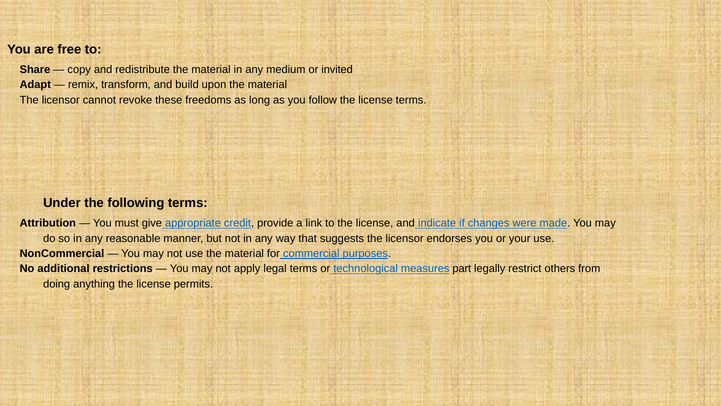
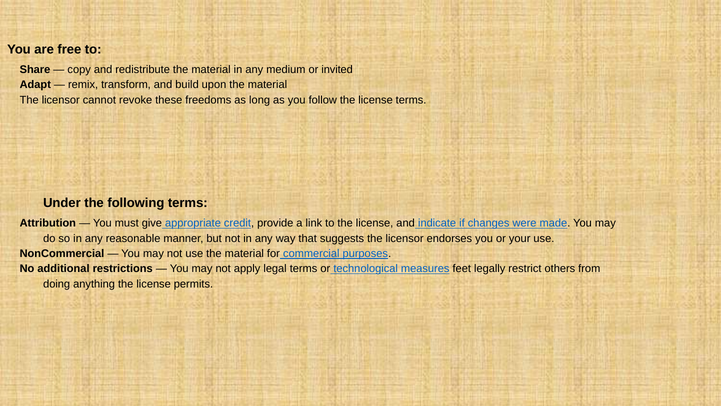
part: part -> feet
